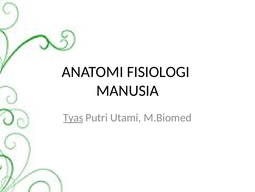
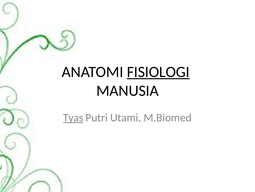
FISIOLOGI underline: none -> present
